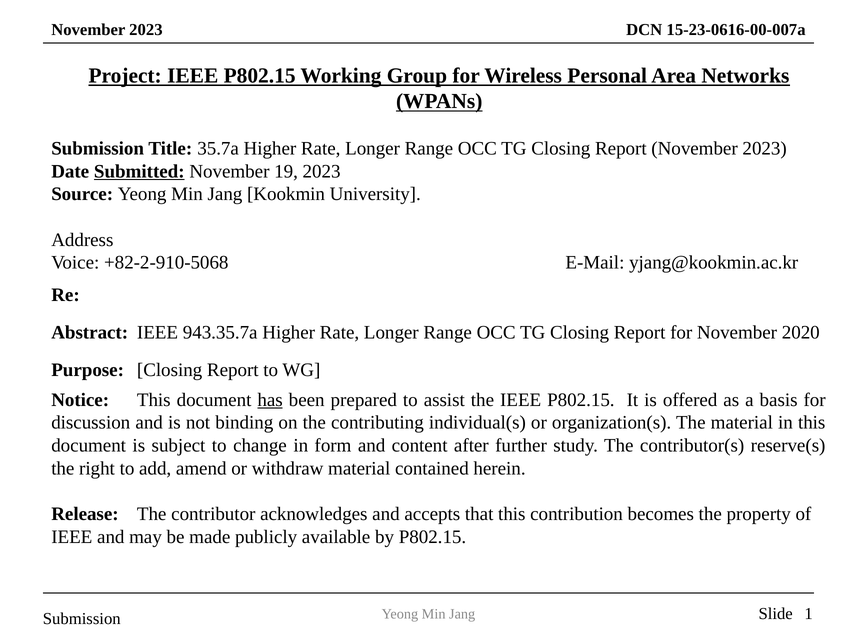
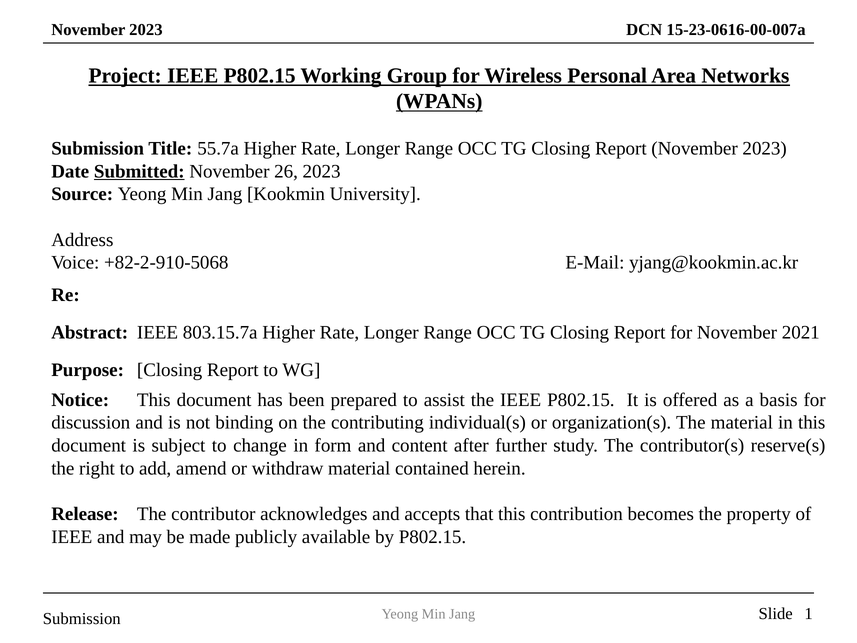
35.7a: 35.7a -> 55.7a
19: 19 -> 26
943.35.7a: 943.35.7a -> 803.15.7a
2020: 2020 -> 2021
has underline: present -> none
